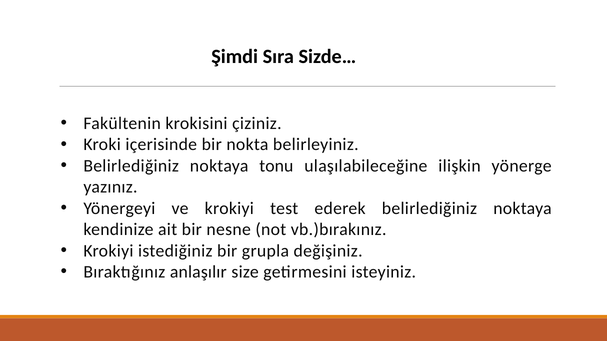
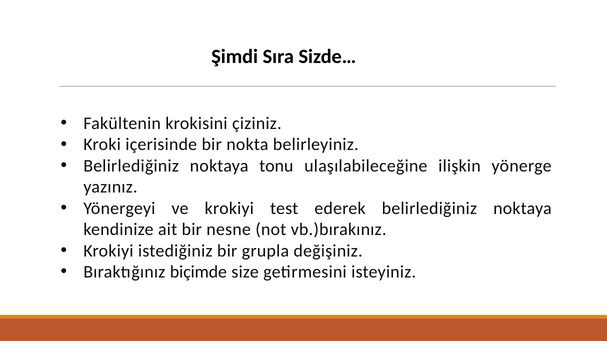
anlaşılır: anlaşılır -> biçimde
